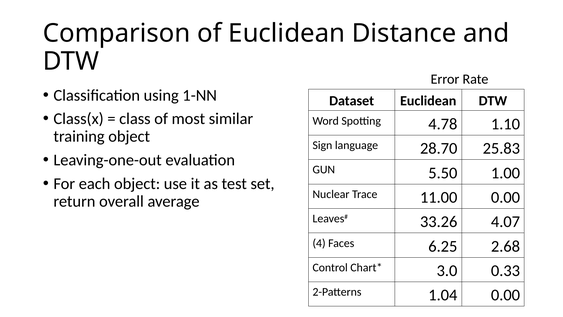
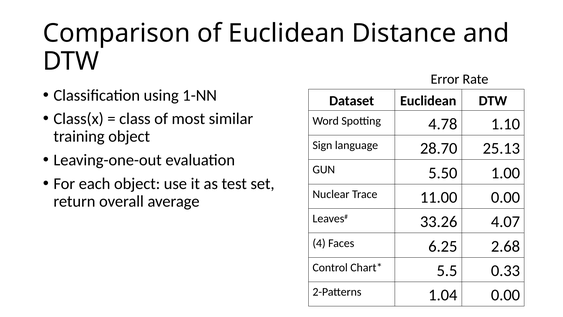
25.83: 25.83 -> 25.13
3.0: 3.0 -> 5.5
